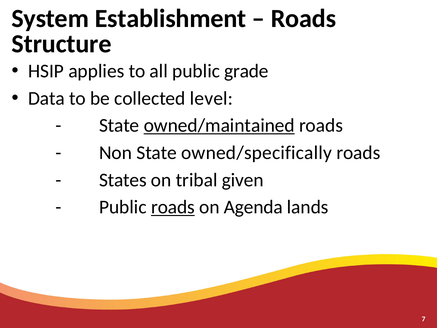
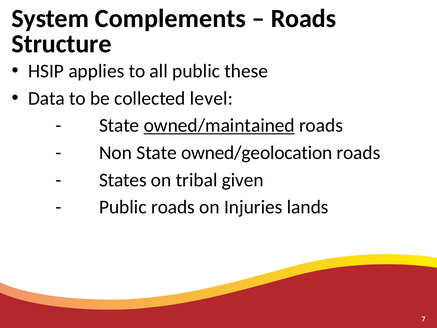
Establishment: Establishment -> Complements
grade: grade -> these
owned/specifically: owned/specifically -> owned/geolocation
roads at (173, 207) underline: present -> none
Agenda: Agenda -> Injuries
